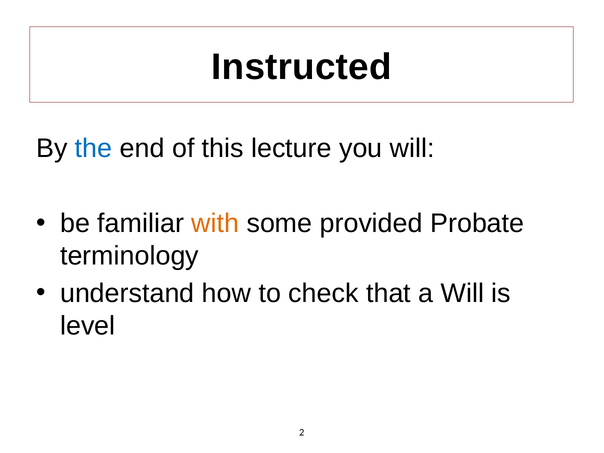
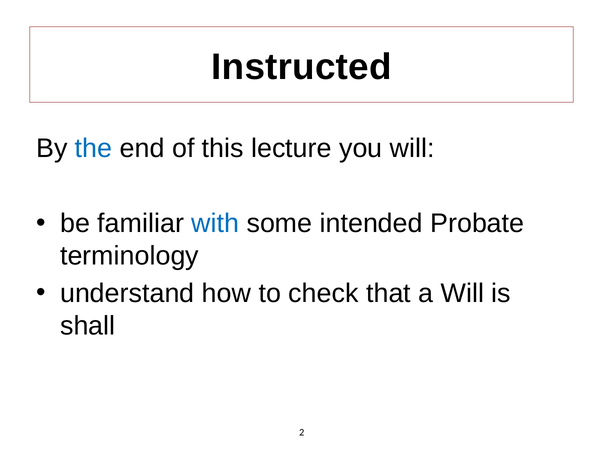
with colour: orange -> blue
provided: provided -> intended
level: level -> shall
